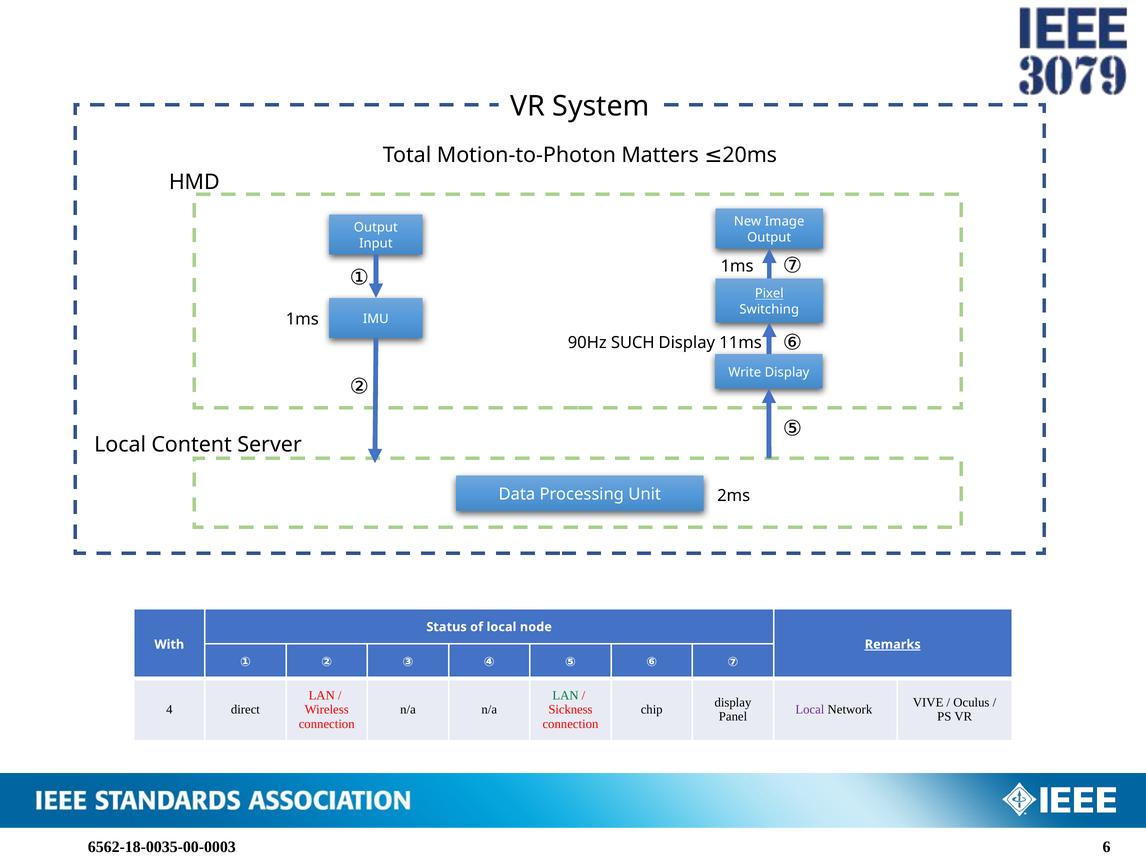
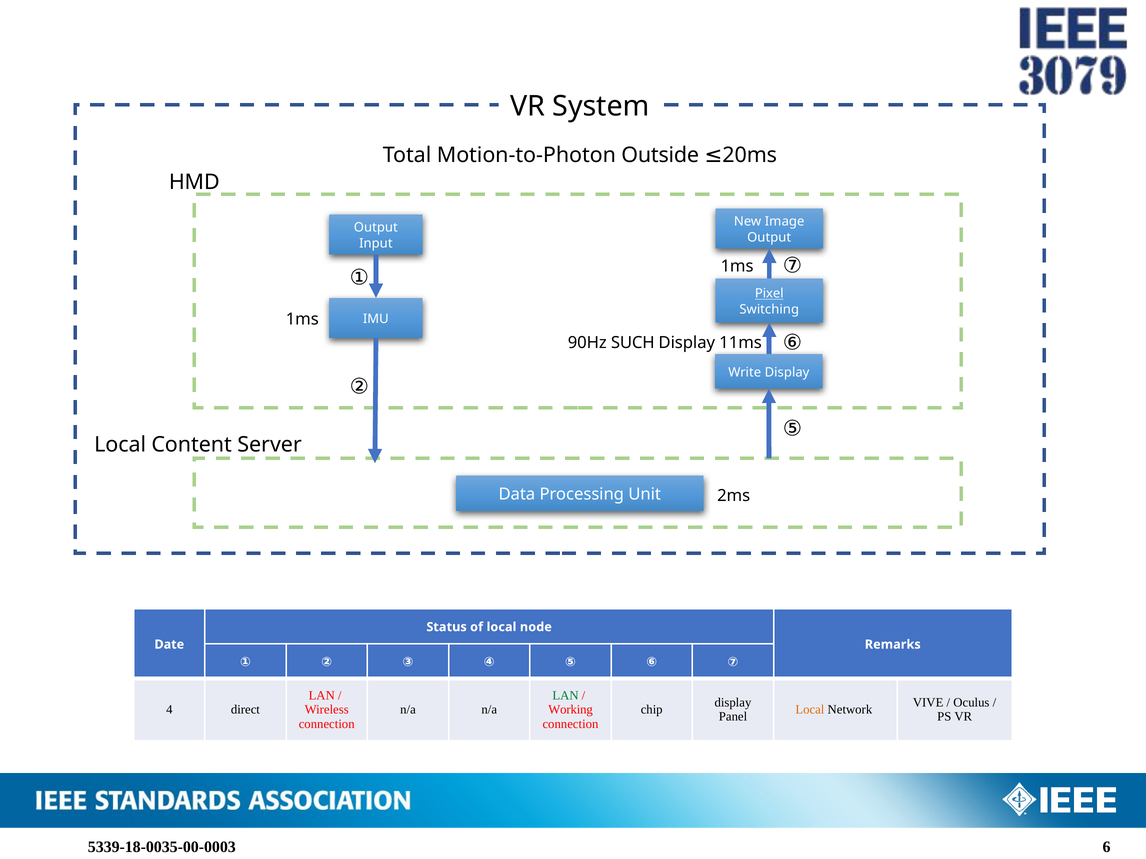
Matters: Matters -> Outside
With: With -> Date
Remarks underline: present -> none
Sickness: Sickness -> Working
Local at (810, 710) colour: purple -> orange
6562-18-0035-00-0003: 6562-18-0035-00-0003 -> 5339-18-0035-00-0003
